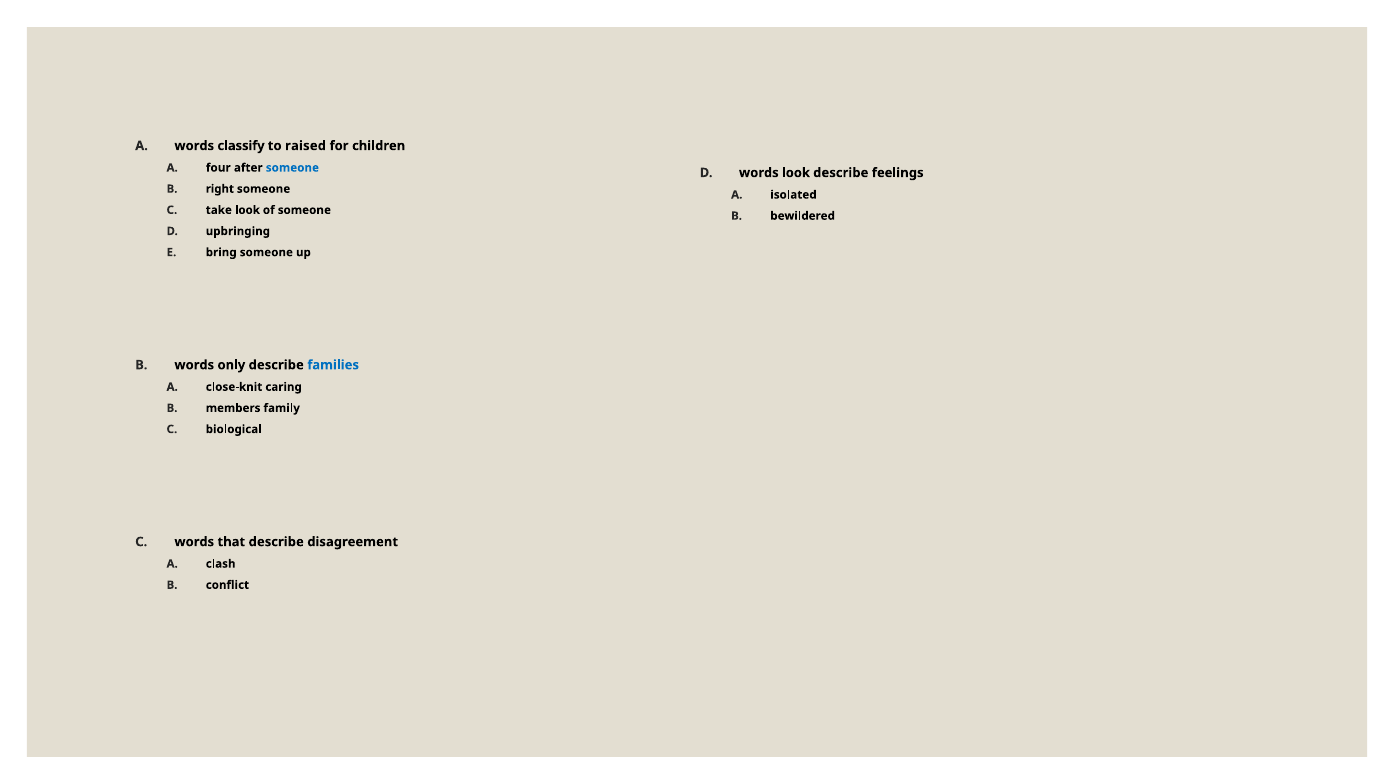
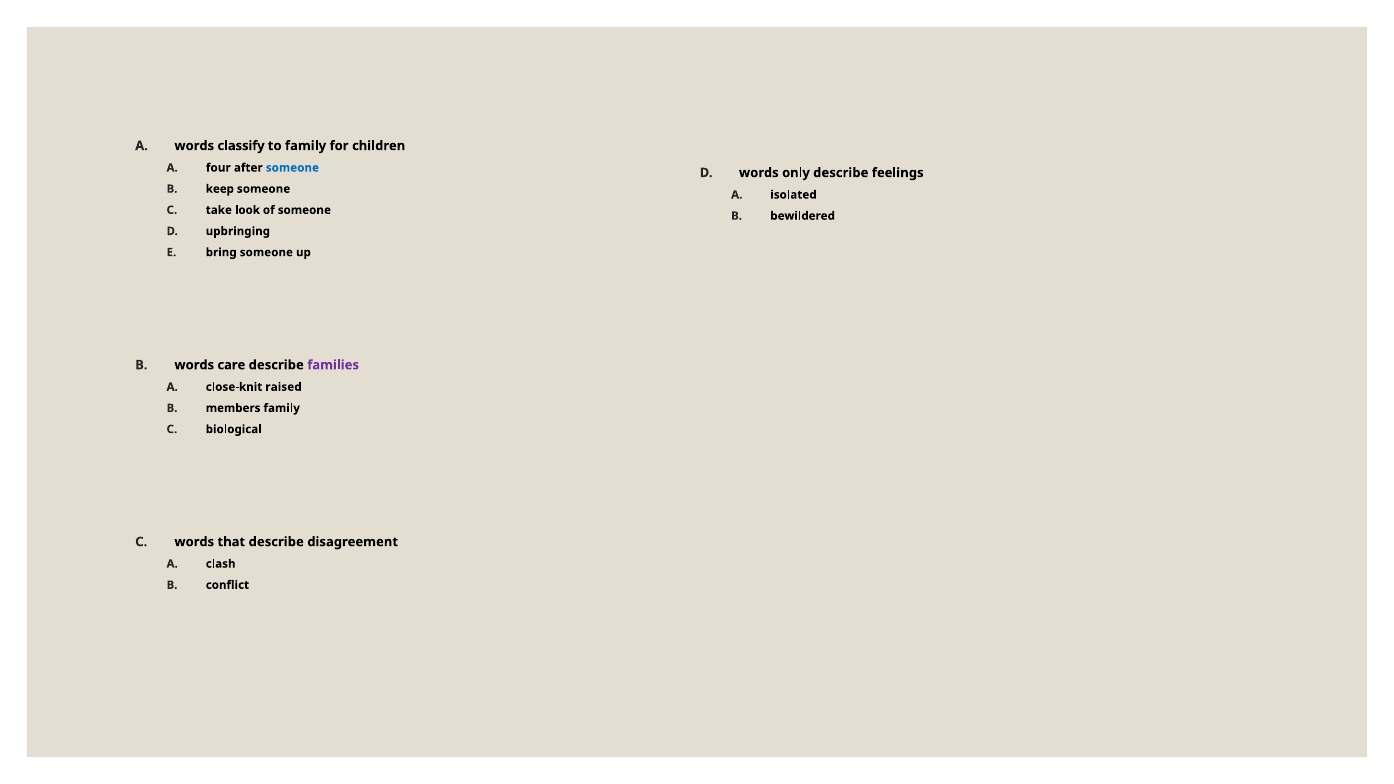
to raised: raised -> family
words look: look -> only
right: right -> keep
only: only -> care
families colour: blue -> purple
caring: caring -> raised
